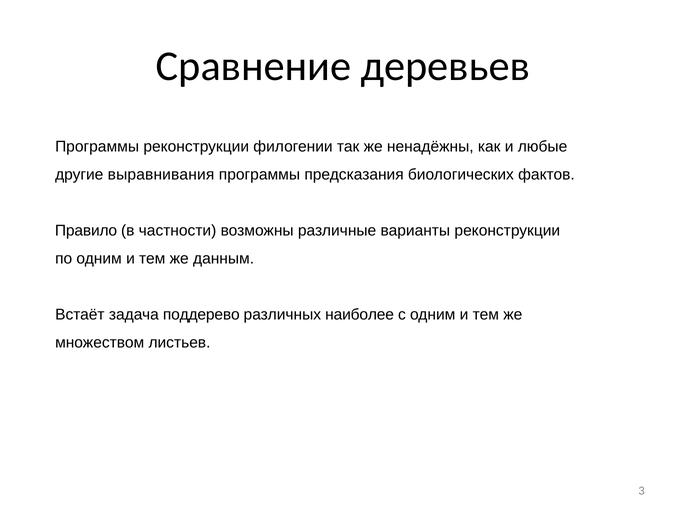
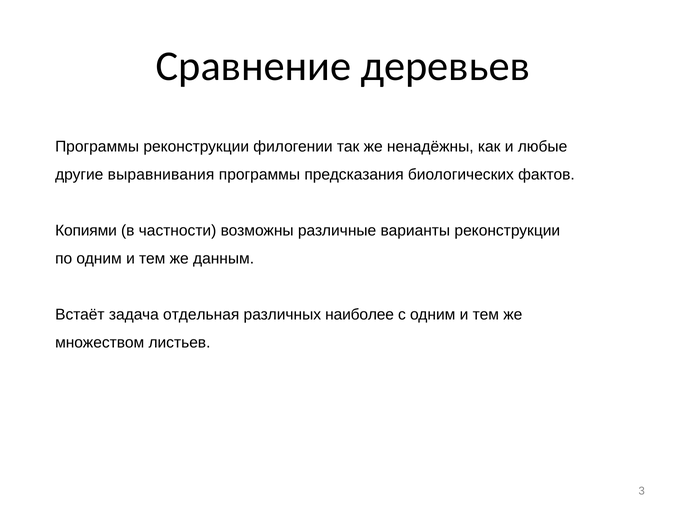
Правило: Правило -> Копиями
поддерево: поддерево -> отдельная
